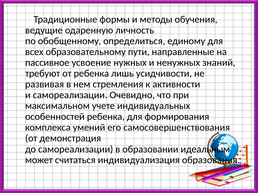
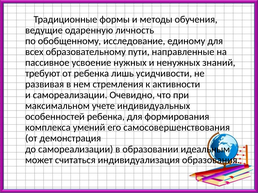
определиться: определиться -> исследование
